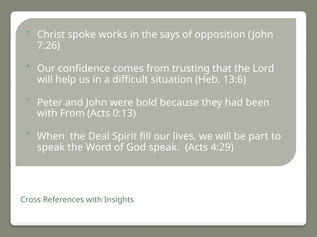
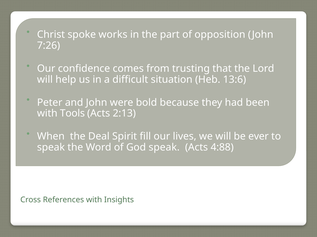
says: says -> part
with From: From -> Tools
0:13: 0:13 -> 2:13
part: part -> ever
4:29: 4:29 -> 4:88
